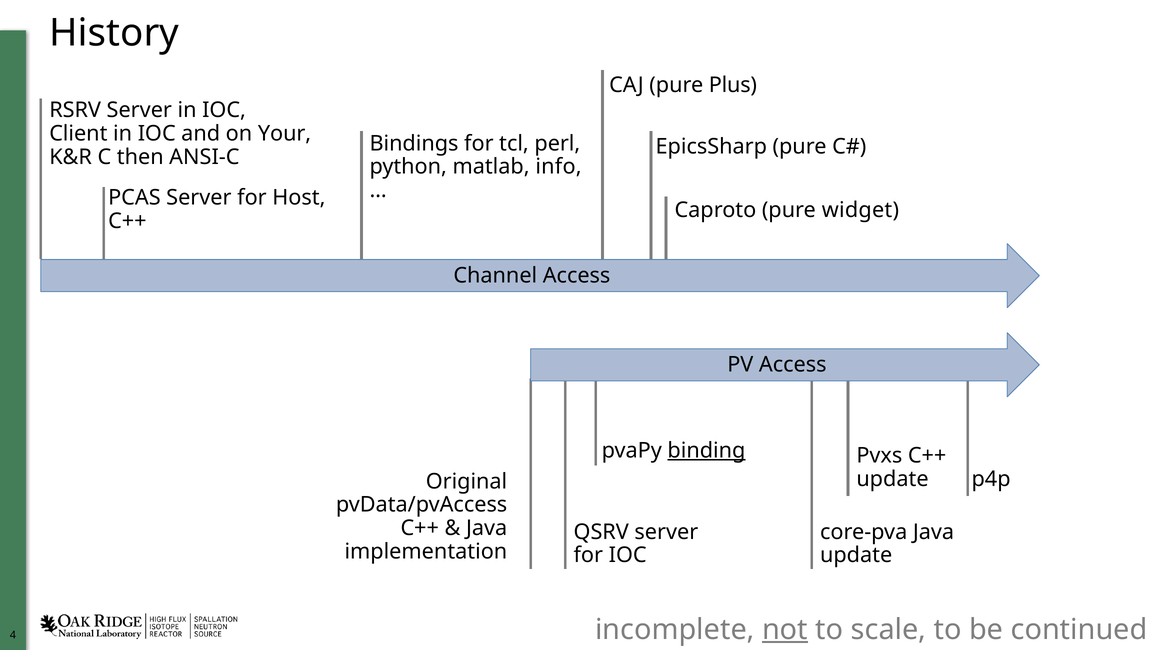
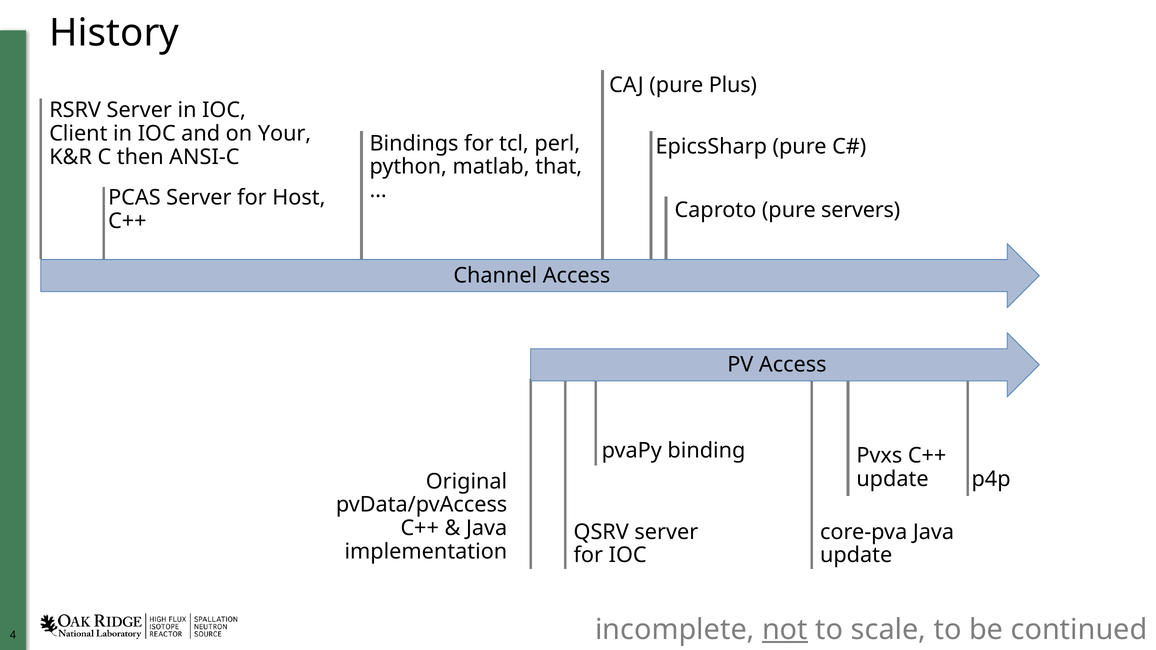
info: info -> that
widget: widget -> servers
binding underline: present -> none
